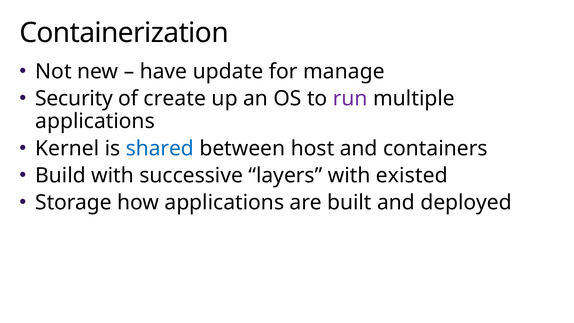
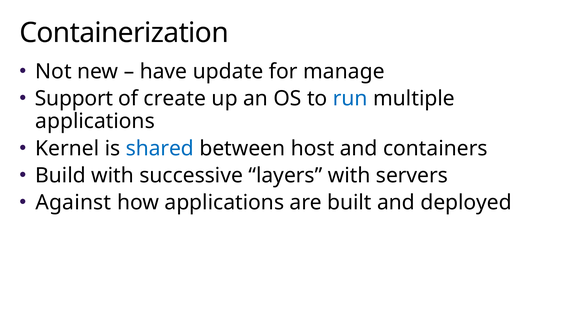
Security: Security -> Support
run colour: purple -> blue
existed: existed -> servers
Storage: Storage -> Against
